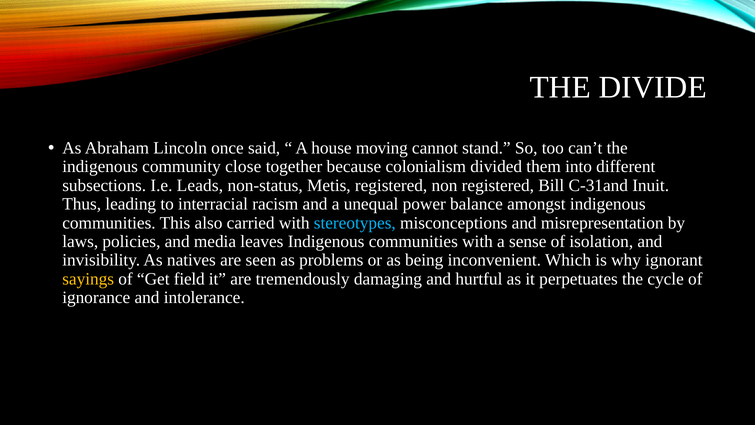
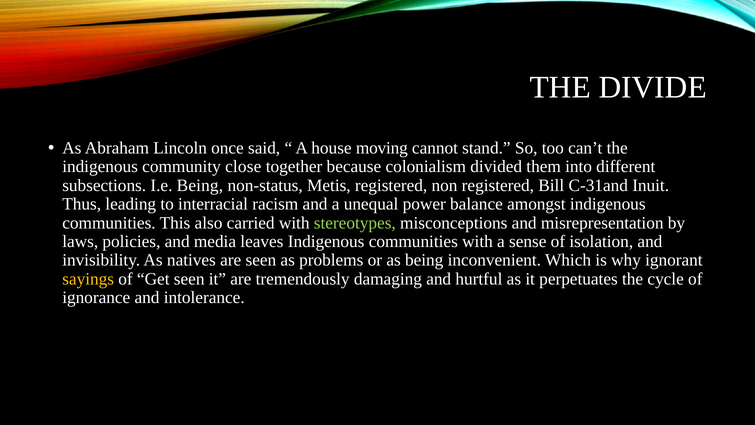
I.e Leads: Leads -> Being
stereotypes colour: light blue -> light green
Get field: field -> seen
